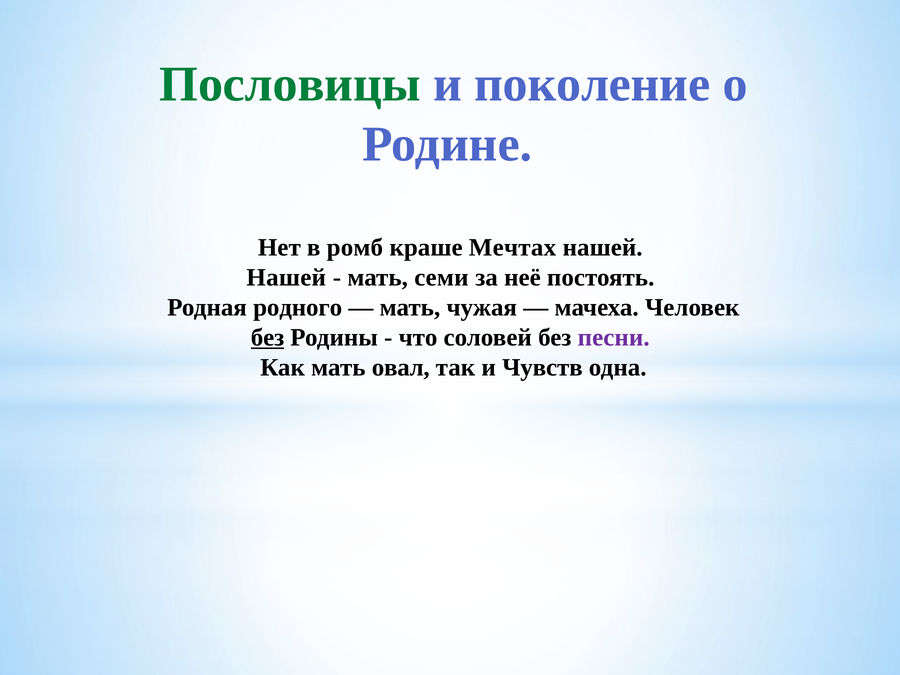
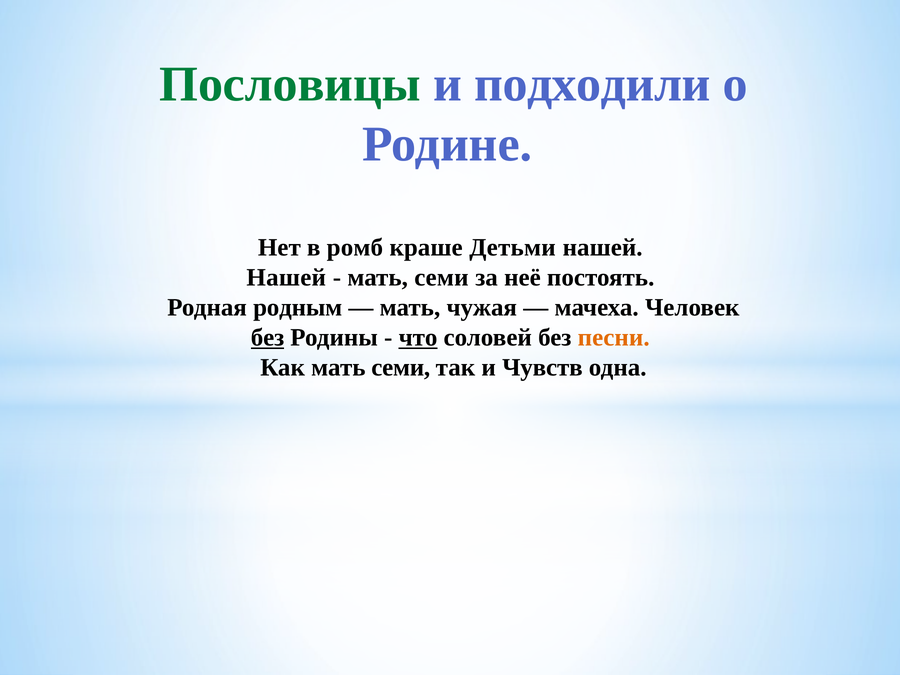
поколение: поколение -> подходили
Мечтах: Мечтах -> Детьми
родного: родного -> родным
что underline: none -> present
песни colour: purple -> orange
Как мать овал: овал -> семи
